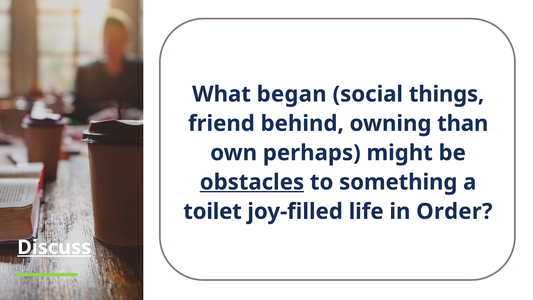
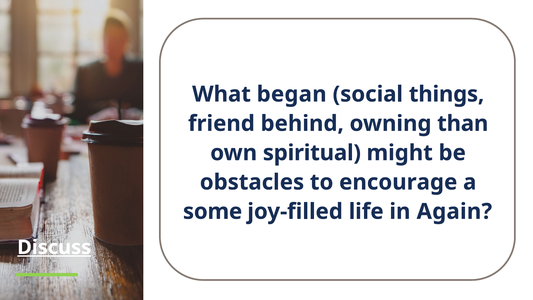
perhaps: perhaps -> spiritual
obstacles underline: present -> none
something: something -> encourage
toilet: toilet -> some
Order: Order -> Again
